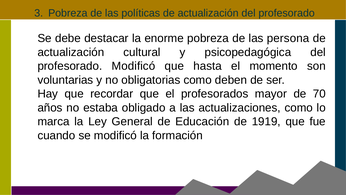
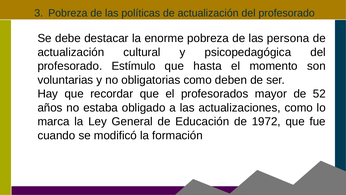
profesorado Modificó: Modificó -> Estímulo
70: 70 -> 52
1919: 1919 -> 1972
